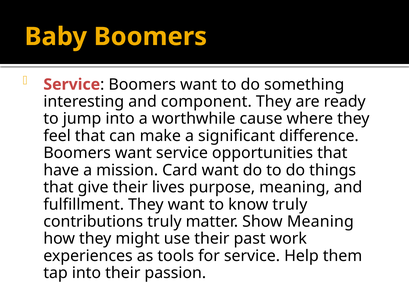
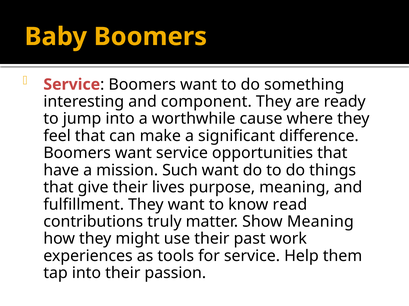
Card: Card -> Such
know truly: truly -> read
